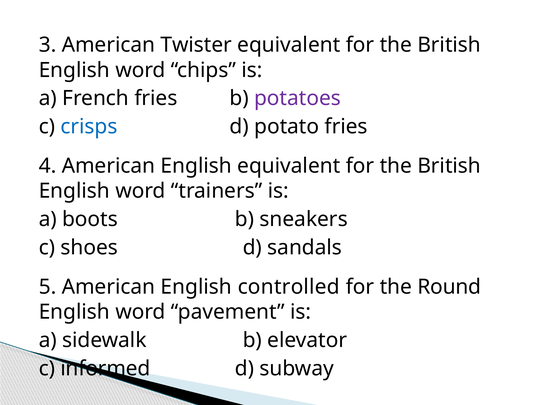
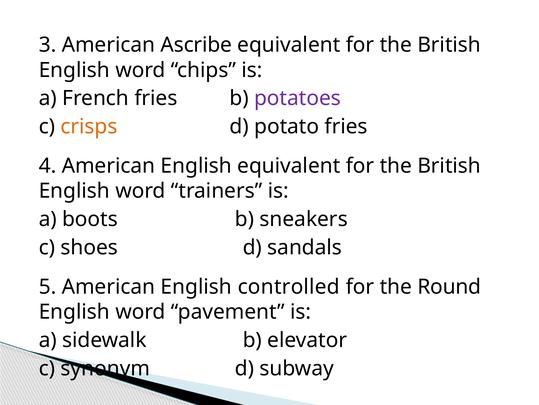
Twister: Twister -> Ascribe
crisps colour: blue -> orange
informed: informed -> synonym
